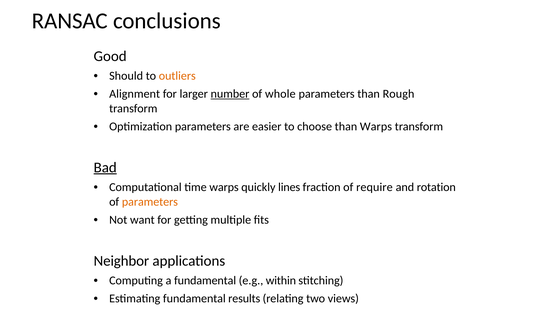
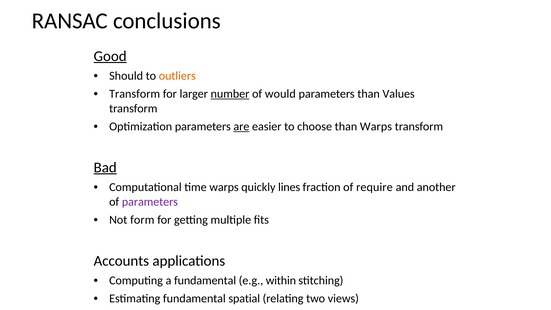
Good underline: none -> present
Alignment at (135, 94): Alignment -> Transform
whole: whole -> would
Rough: Rough -> Values
are underline: none -> present
rotation: rotation -> another
parameters at (150, 202) colour: orange -> purple
want: want -> form
Neighbor: Neighbor -> Accounts
results: results -> spatial
